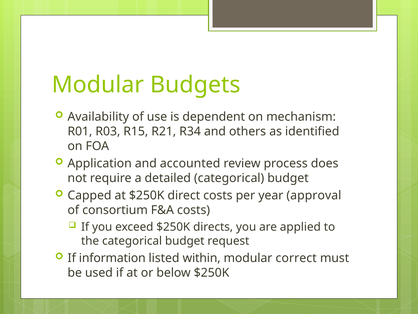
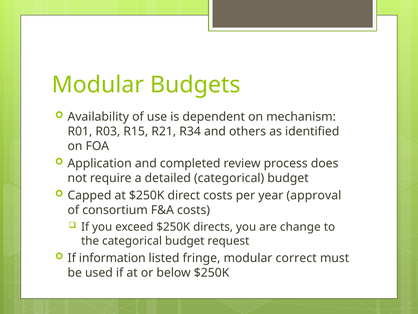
accounted: accounted -> completed
applied: applied -> change
within: within -> fringe
